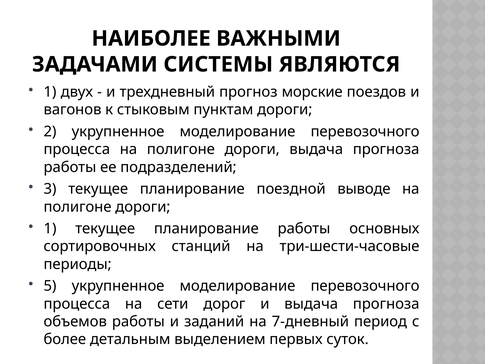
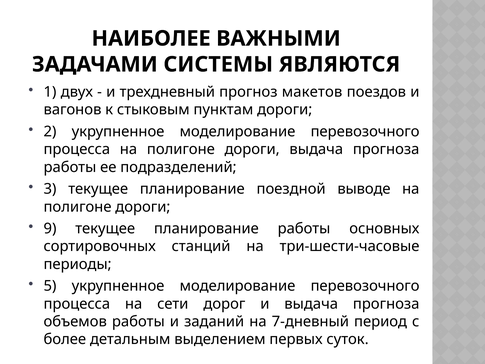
морские: морские -> макетов
1 at (50, 228): 1 -> 9
